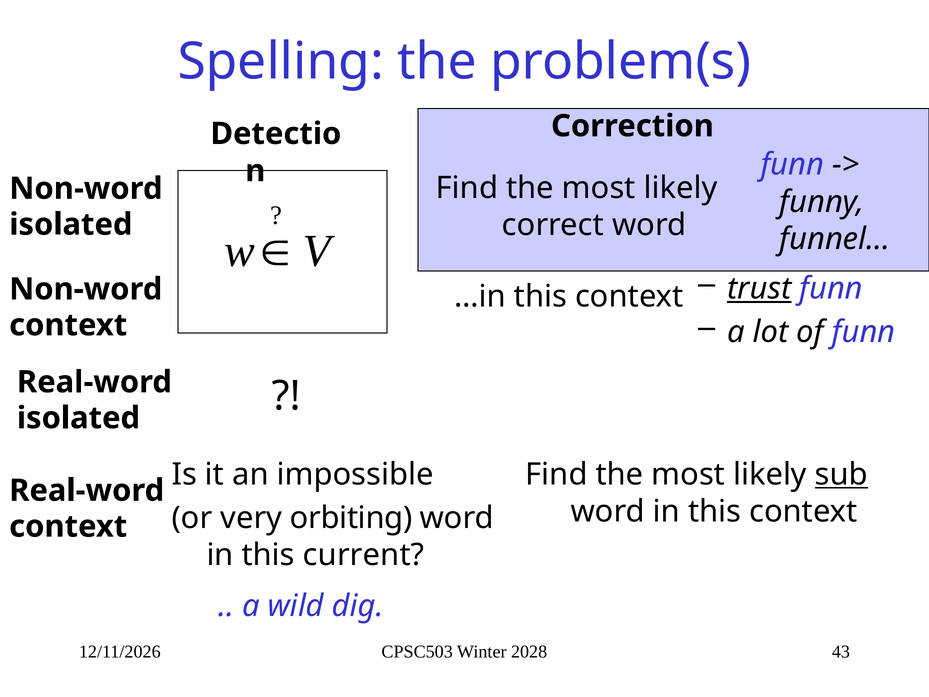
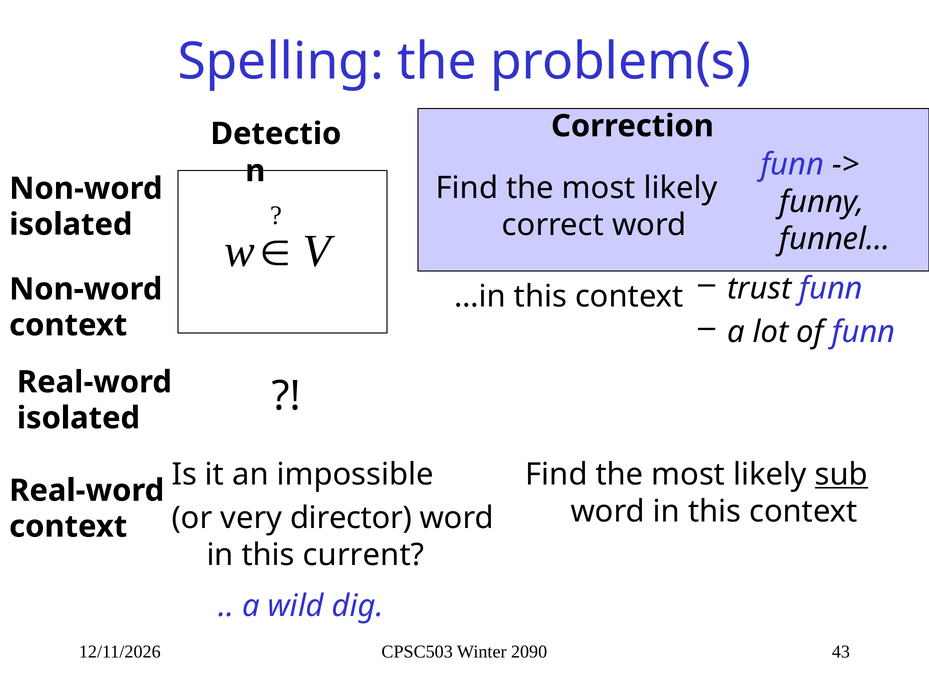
trust underline: present -> none
orbiting: orbiting -> director
2028: 2028 -> 2090
